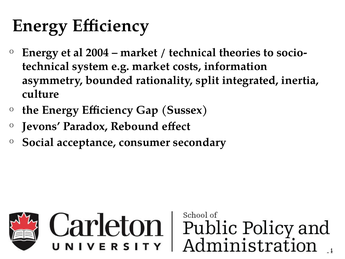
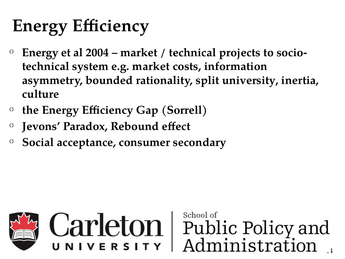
theories: theories -> projects
integrated: integrated -> university
Sussex: Sussex -> Sorrell
